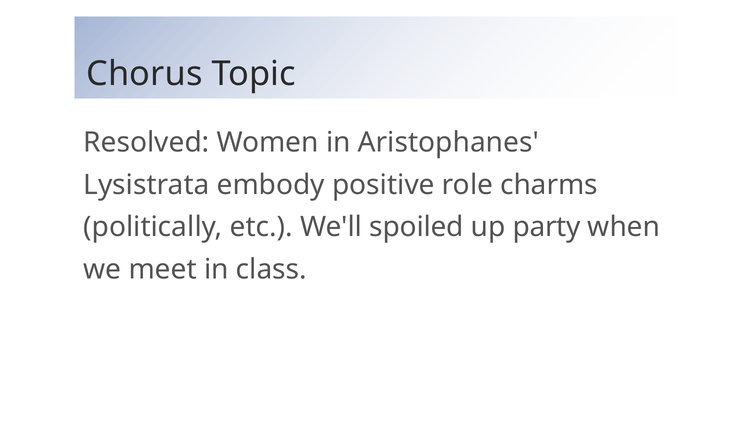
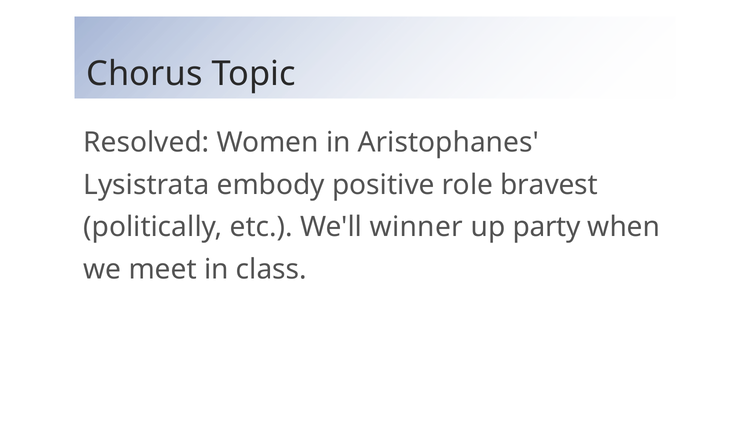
charms: charms -> bravest
spoiled: spoiled -> winner
